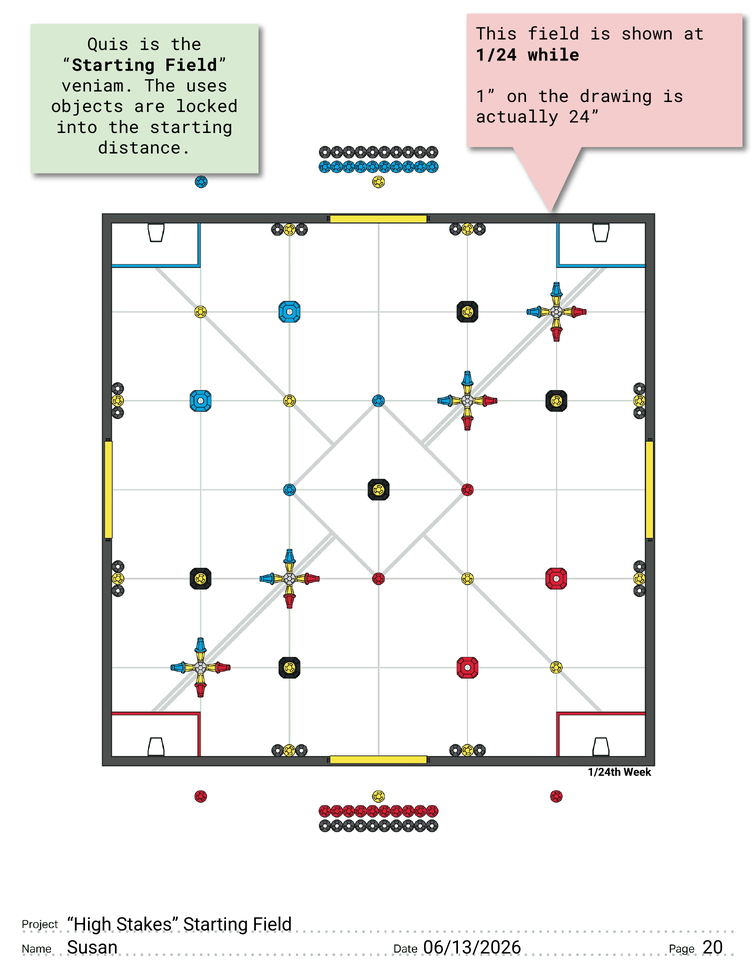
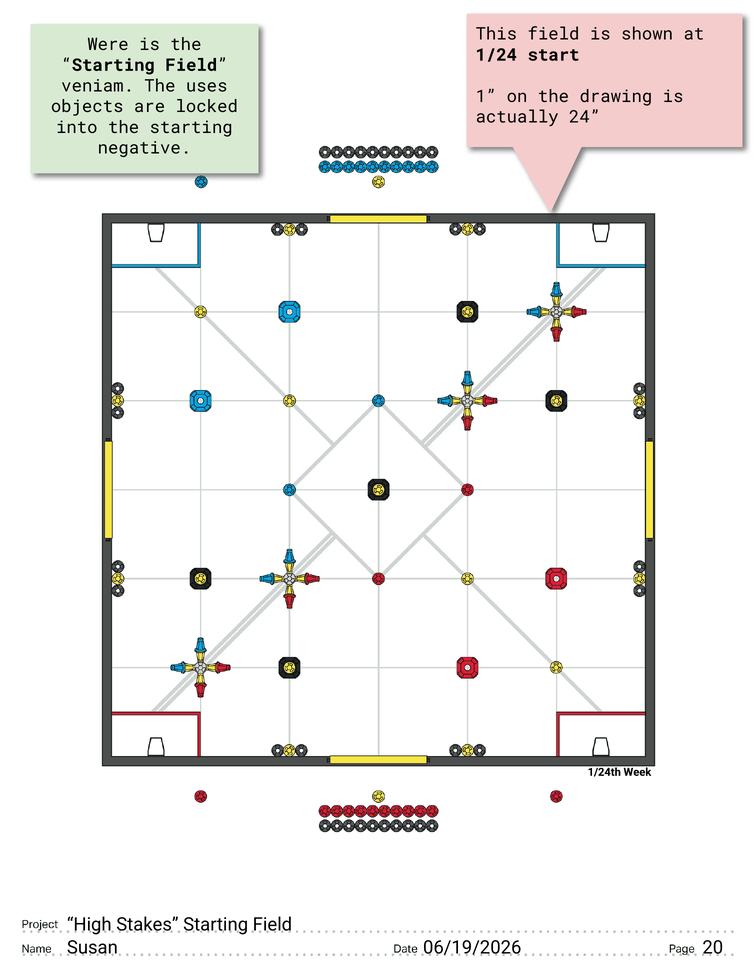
Quis: Quis -> Were
while: while -> start
distance: distance -> negative
06/13/2026: 06/13/2026 -> 06/19/2026
